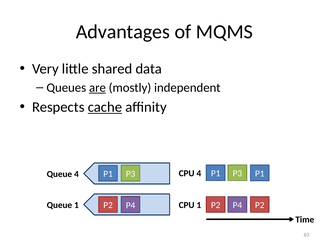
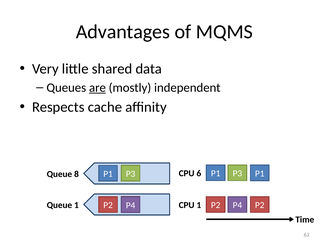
cache underline: present -> none
CPU 4: 4 -> 6
Queue 4: 4 -> 8
